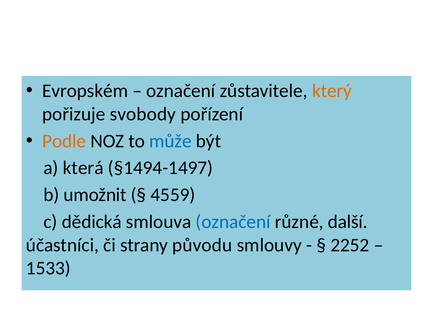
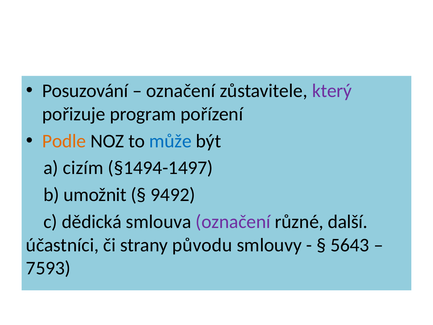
Evropském: Evropském -> Posuzování
který colour: orange -> purple
svobody: svobody -> program
která: která -> cizím
4559: 4559 -> 9492
označení at (233, 222) colour: blue -> purple
2252: 2252 -> 5643
1533: 1533 -> 7593
